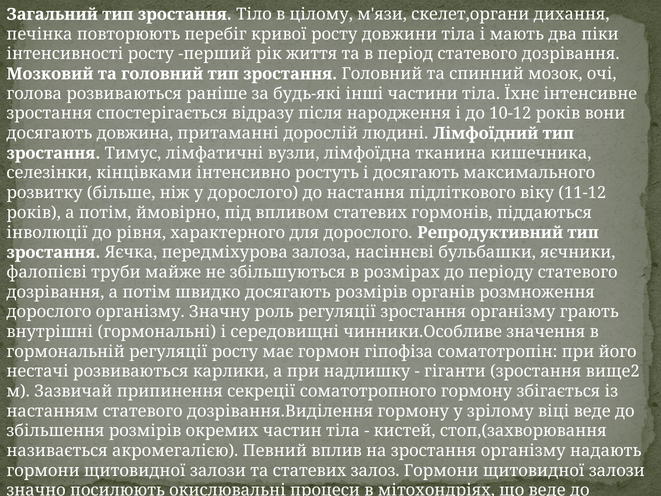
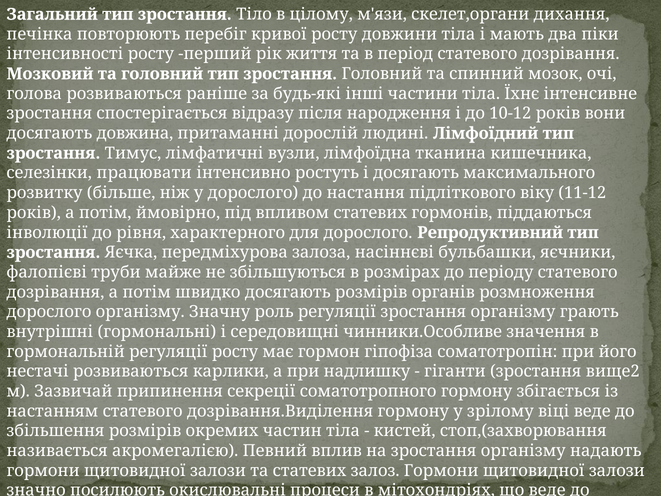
кінцівками: кінцівками -> працювати
